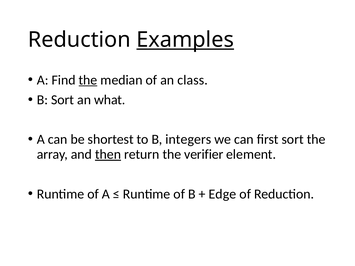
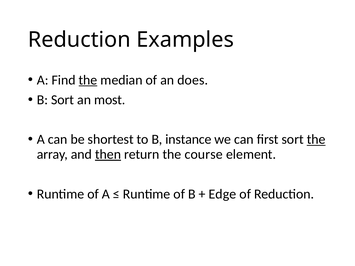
Examples underline: present -> none
class: class -> does
what: what -> most
integers: integers -> instance
the at (316, 140) underline: none -> present
verifier: verifier -> course
